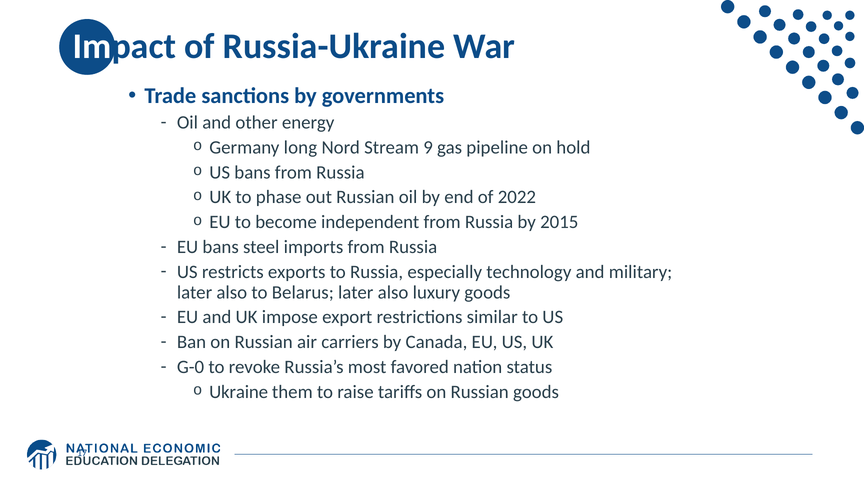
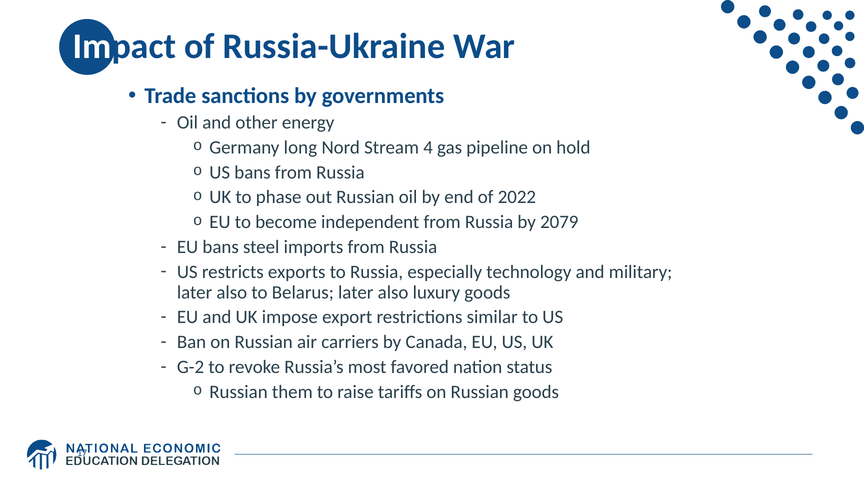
9: 9 -> 4
2015: 2015 -> 2079
G-0: G-0 -> G-2
Ukraine at (239, 392): Ukraine -> Russian
